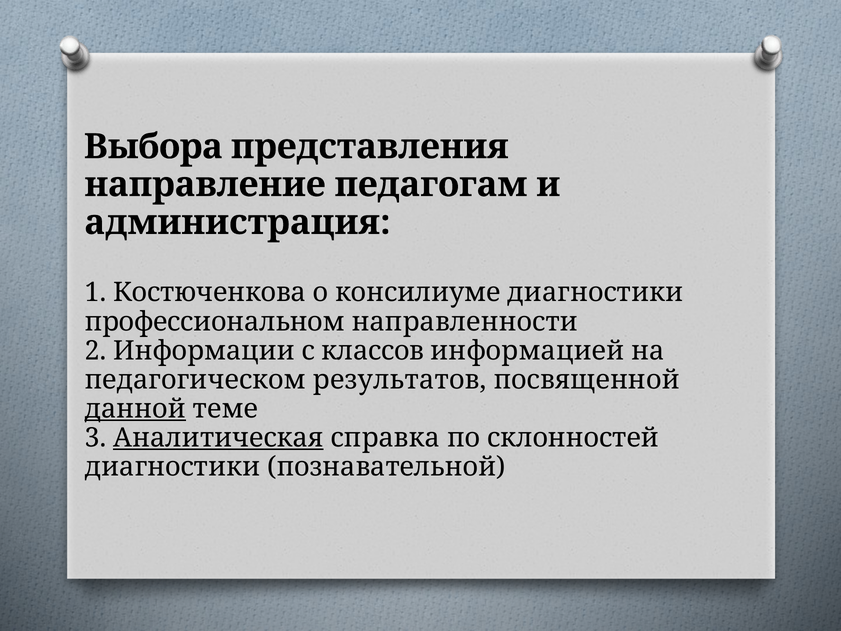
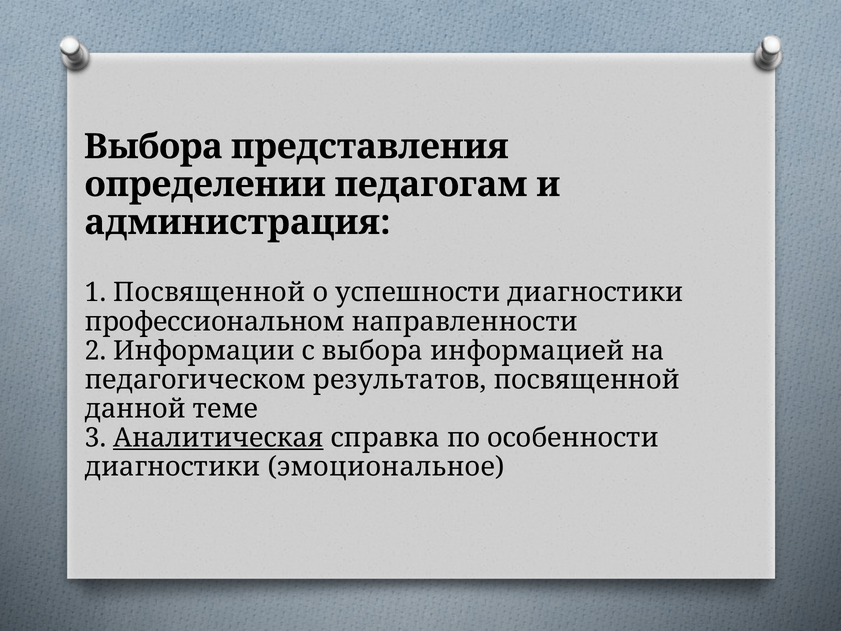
направление: направление -> определении
1 Костюченкова: Костюченкова -> Посвященной
консилиуме: консилиуме -> успешности
с классов: классов -> выбора
данной underline: present -> none
склонностей: склонностей -> особенности
познавательной: познавательной -> эмоциональное
